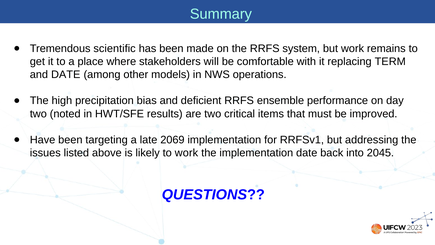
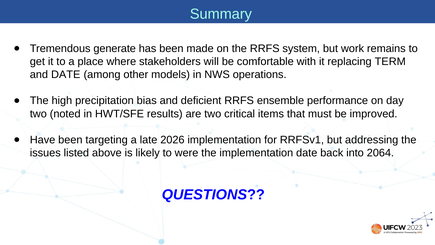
scientific: scientific -> generate
2069: 2069 -> 2026
to work: work -> were
2045: 2045 -> 2064
